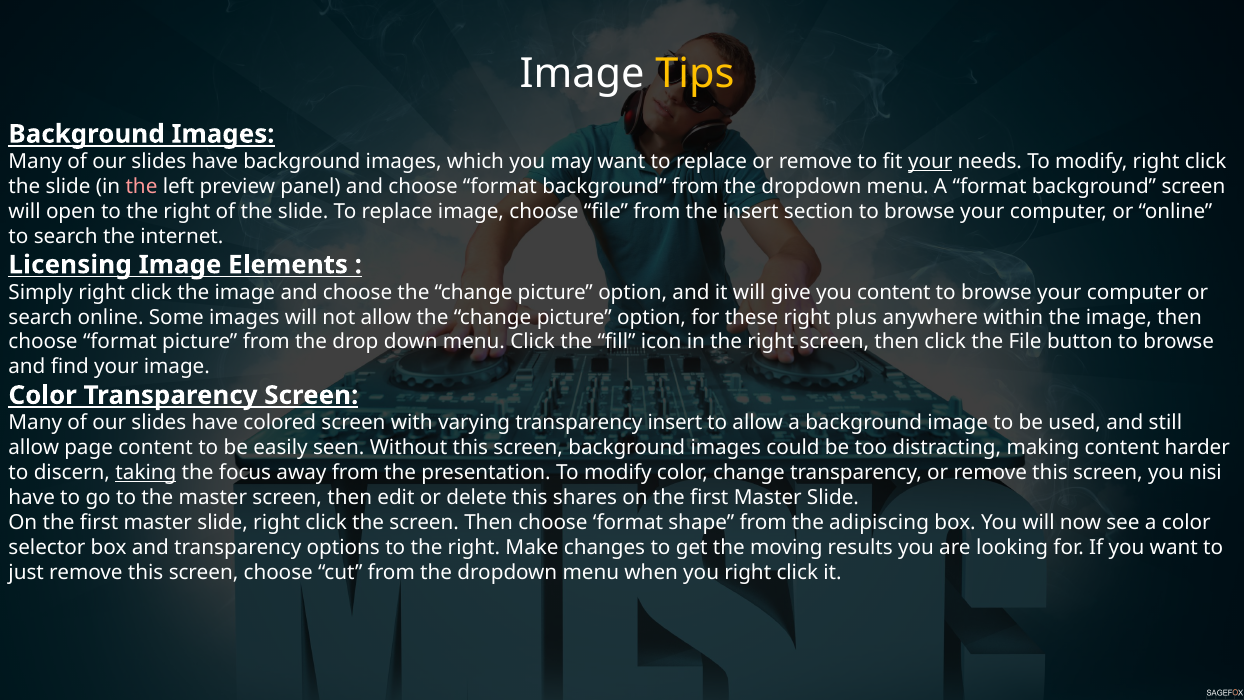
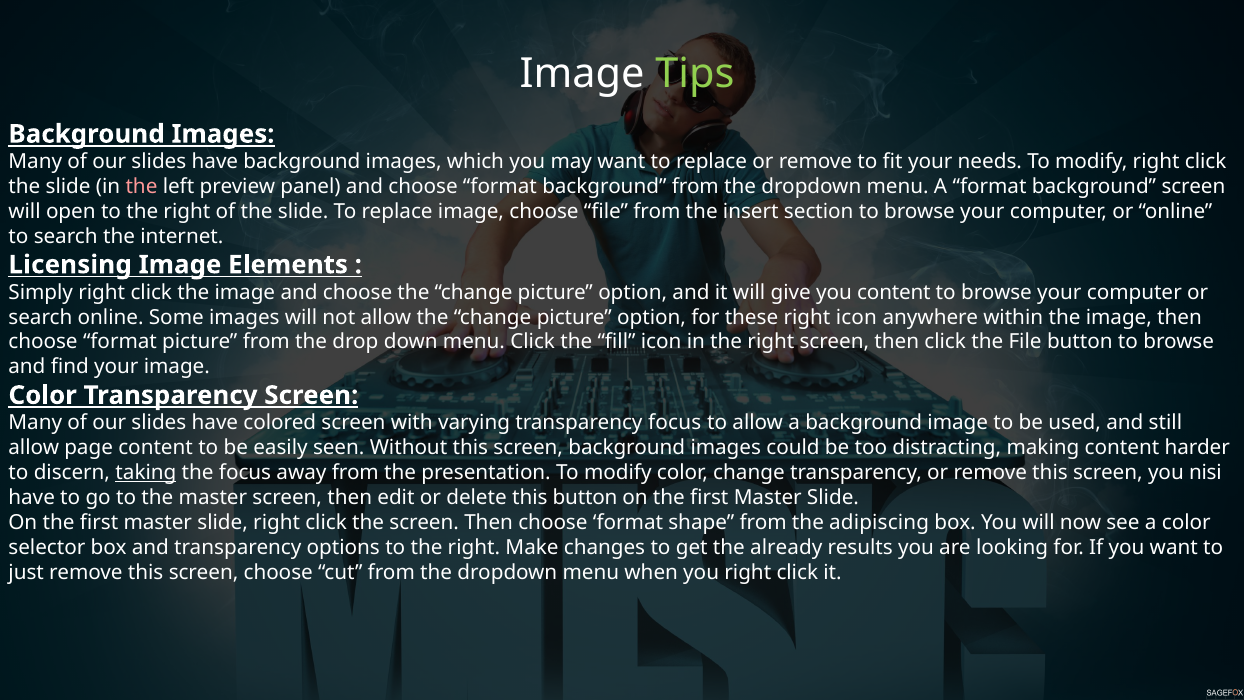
Tips colour: yellow -> light green
your at (930, 162) underline: present -> none
right plus: plus -> icon
transparency insert: insert -> focus
this shares: shares -> button
moving: moving -> already
